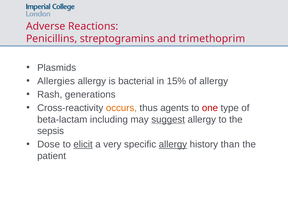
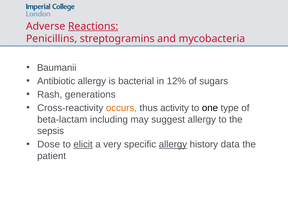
Reactions underline: none -> present
trimethoprim: trimethoprim -> mycobacteria
Plasmids: Plasmids -> Baumanii
Allergies: Allergies -> Antibiotic
15%: 15% -> 12%
of allergy: allergy -> sugars
agents: agents -> activity
one colour: red -> black
suggest underline: present -> none
than: than -> data
